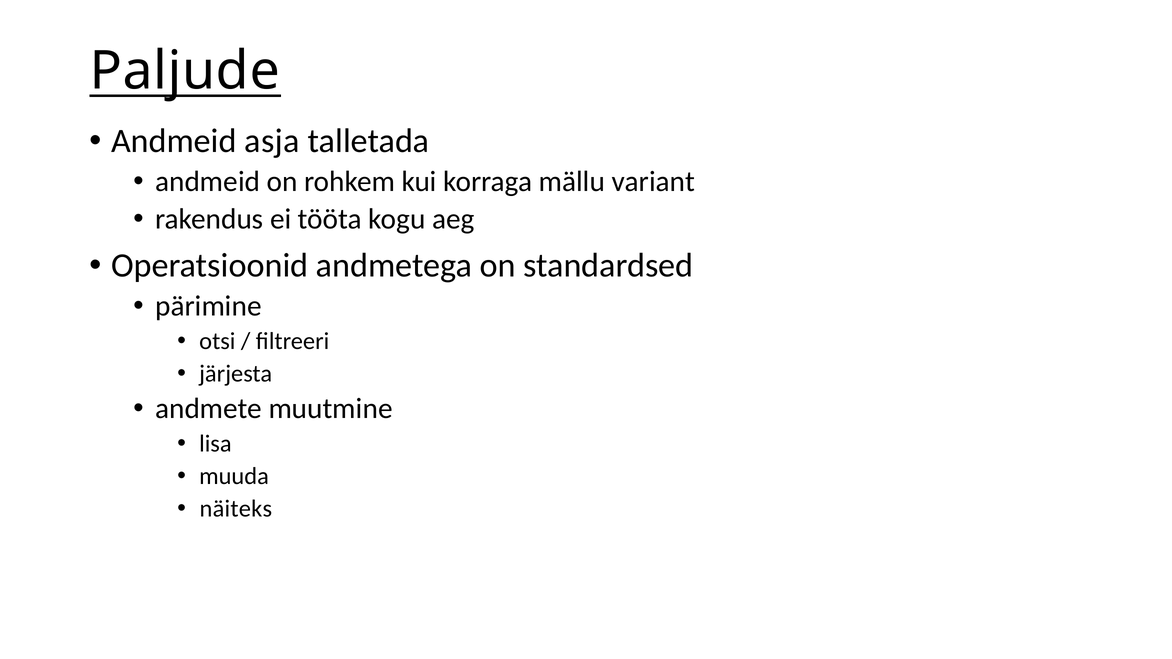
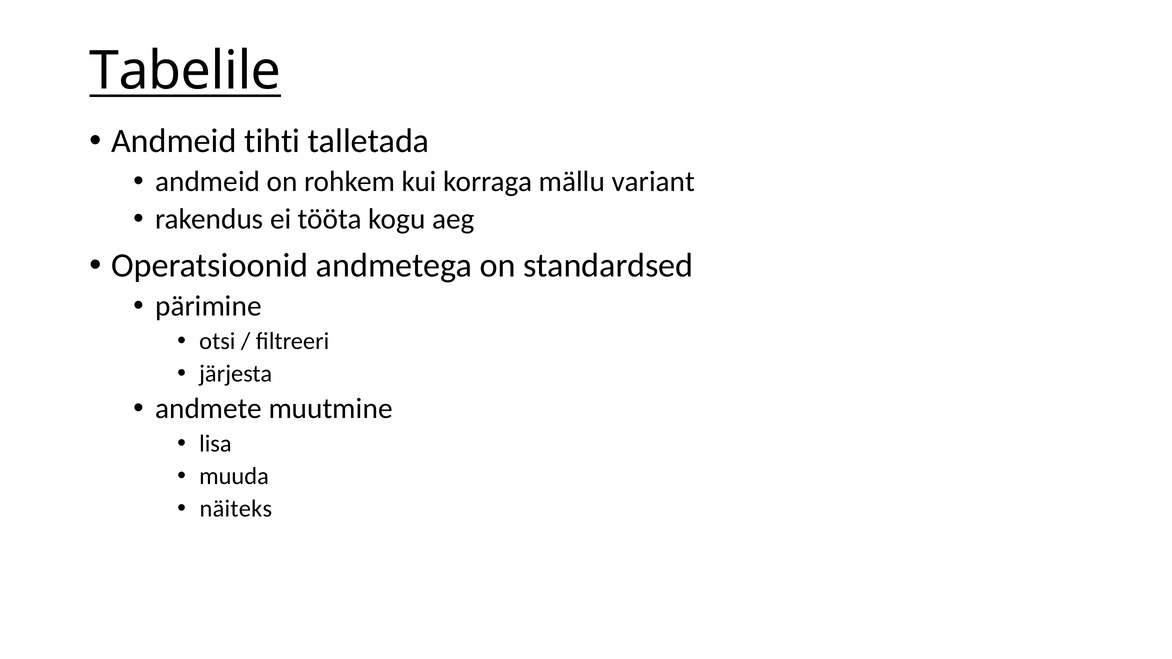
Paljude: Paljude -> Tabelile
asja: asja -> tihti
